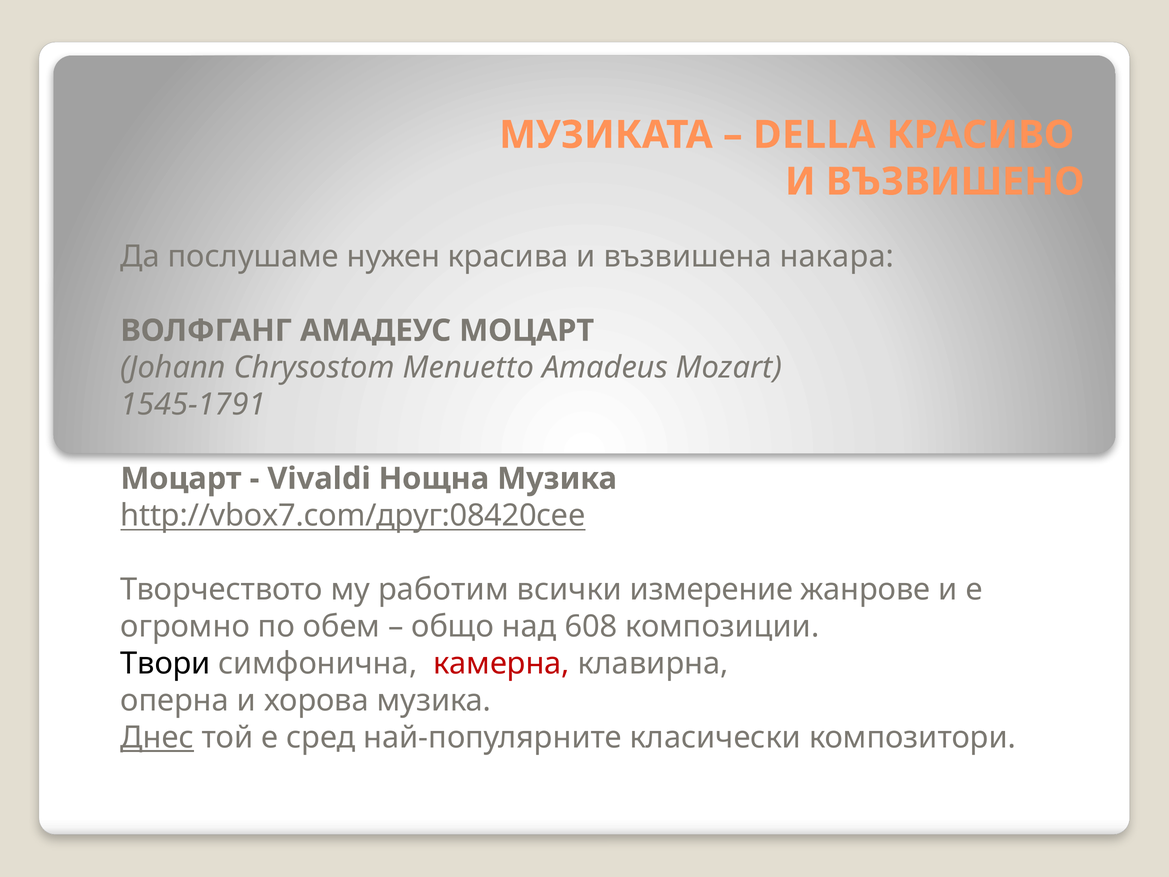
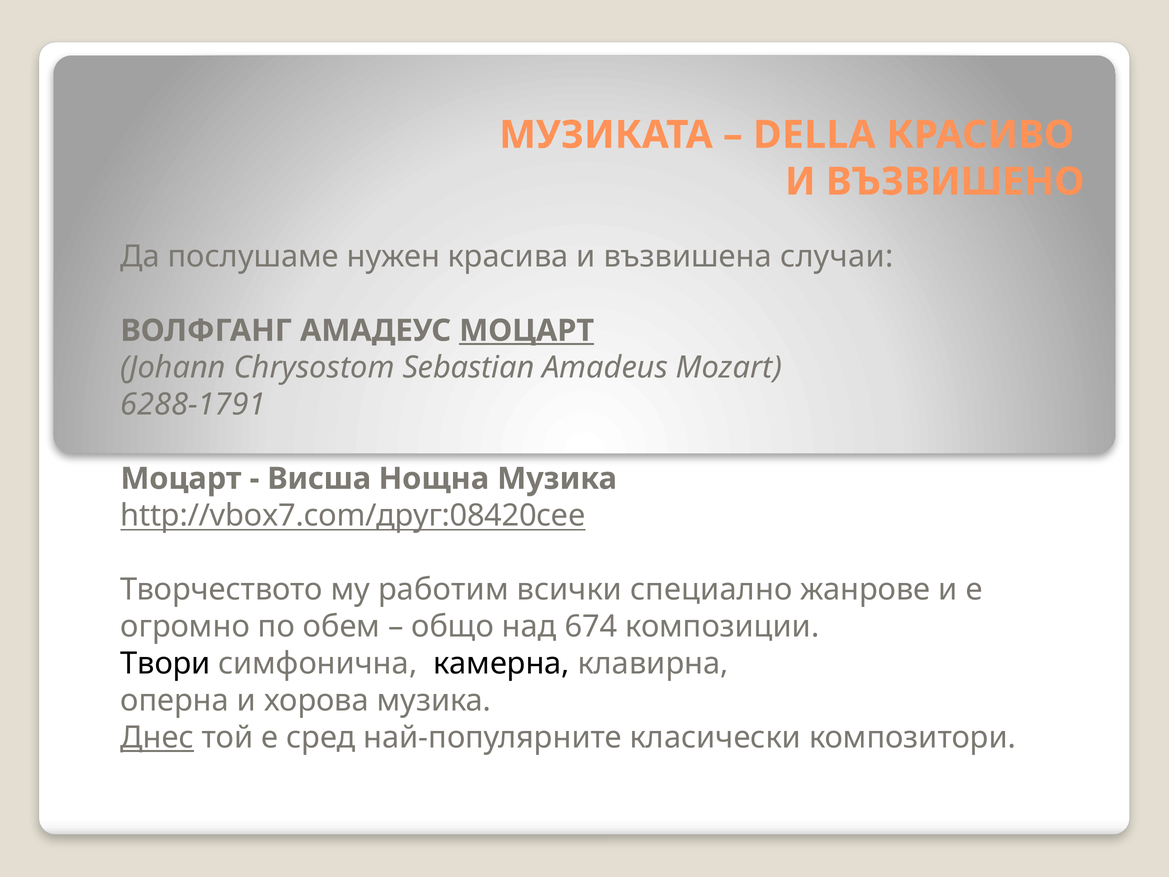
накара: накара -> случаи
МОЦАРТ at (527, 331) underline: none -> present
Menuetto: Menuetto -> Sebastian
1545-1791: 1545-1791 -> 6288-1791
Vivaldi: Vivaldi -> Висша
измерение: измерение -> специално
608: 608 -> 674
камерна colour: red -> black
